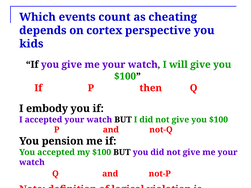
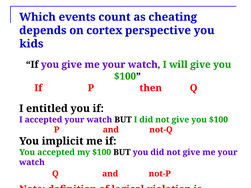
embody: embody -> entitled
pension: pension -> implicit
